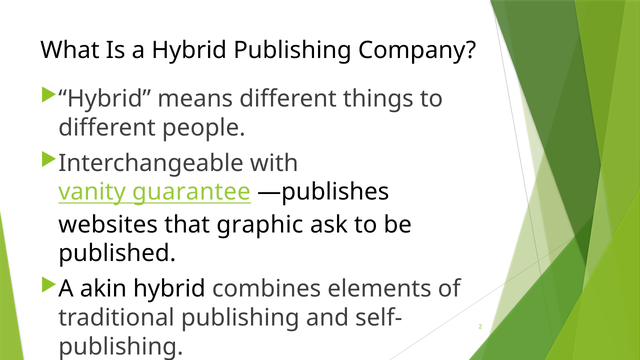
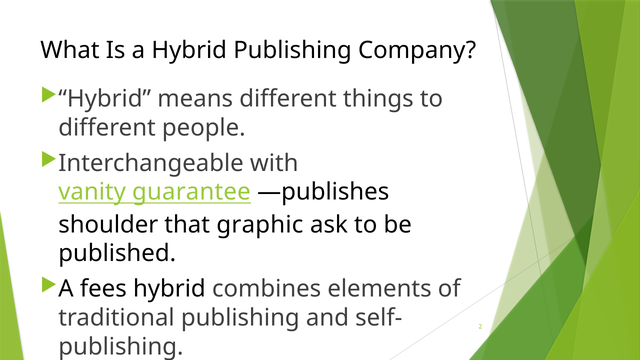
websites: websites -> shoulder
akin: akin -> fees
